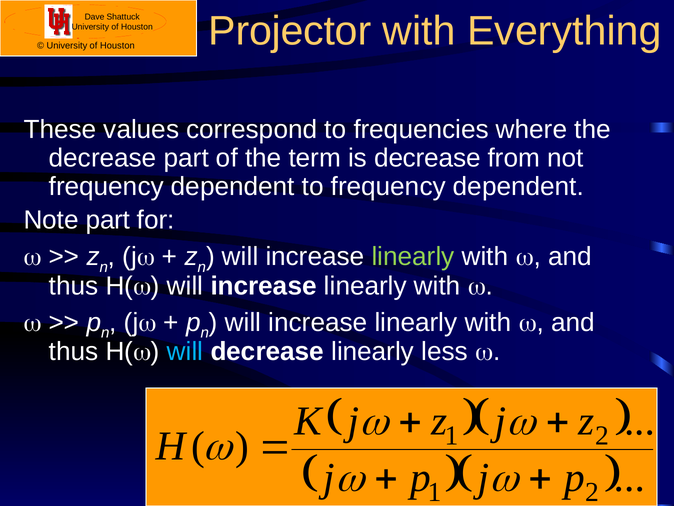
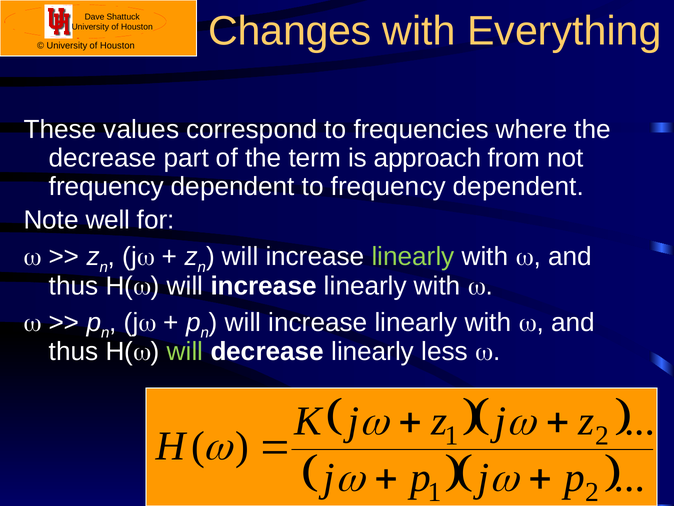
Projector: Projector -> Changes
is decrease: decrease -> approach
Note part: part -> well
will at (185, 351) colour: light blue -> light green
